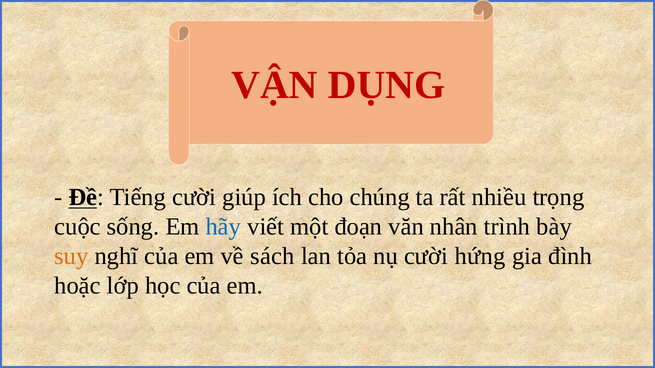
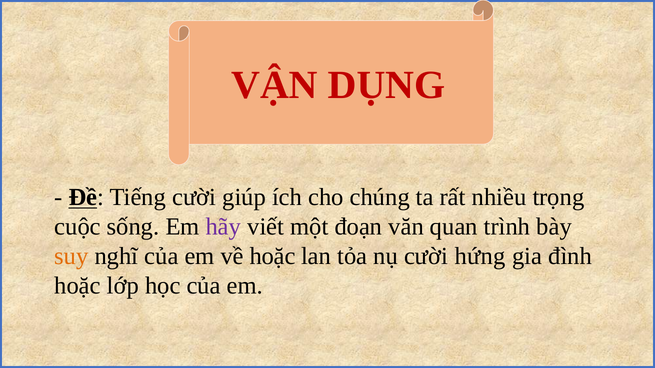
hãy colour: blue -> purple
nhân: nhân -> quan
về sách: sách -> hoặc
